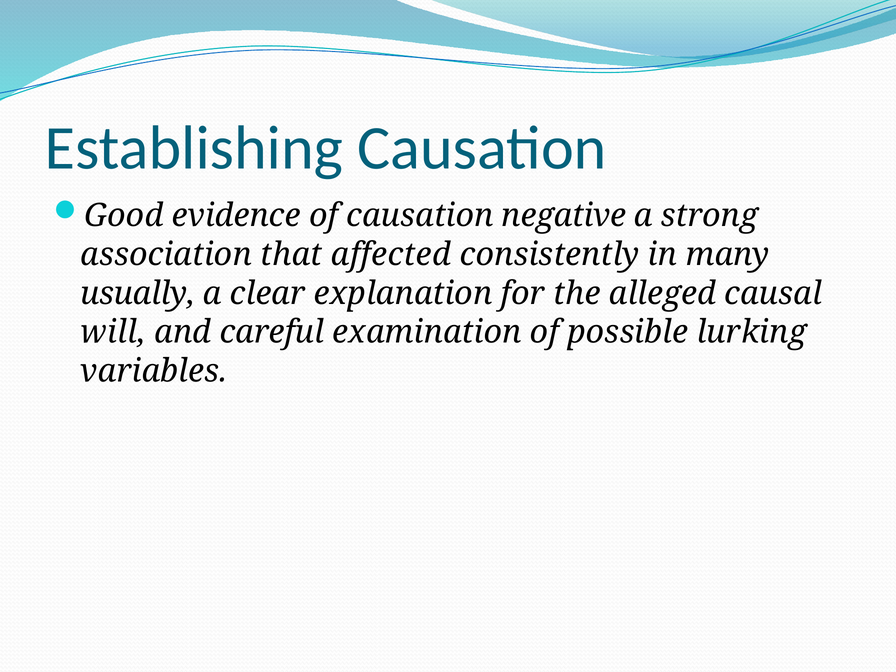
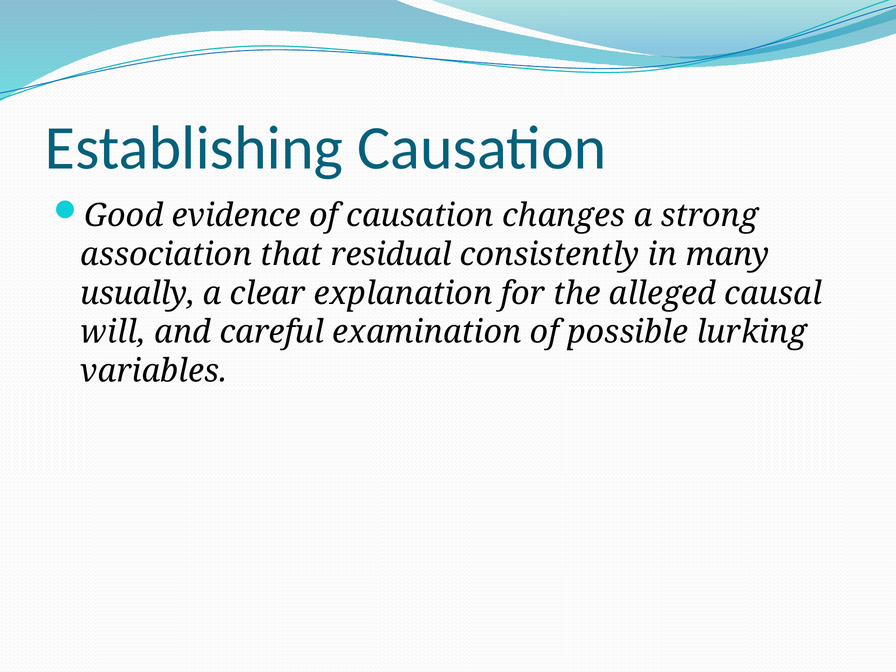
negative: negative -> changes
affected: affected -> residual
